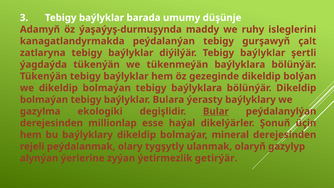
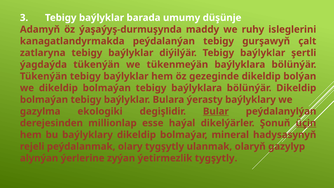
üçin underline: none -> present
mineral derejesinden: derejesinden -> hadysasynyň
ýetirmezlik getirýär: getirýär -> tygşytly
